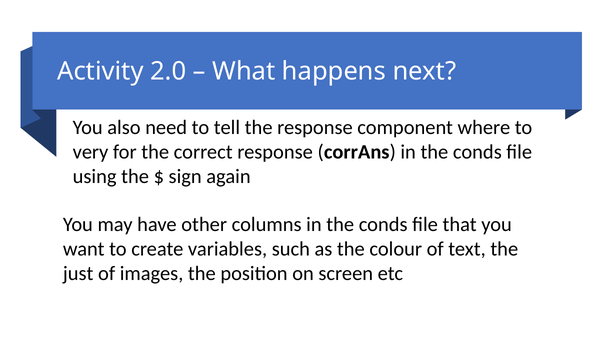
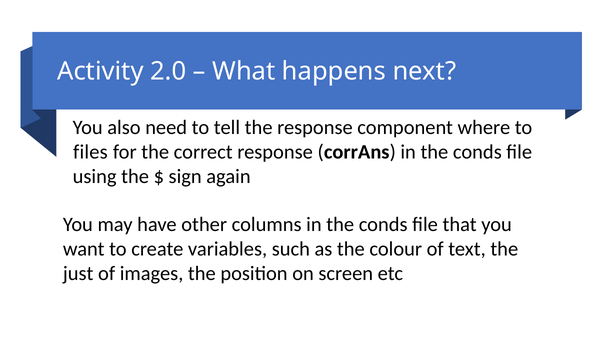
very: very -> files
